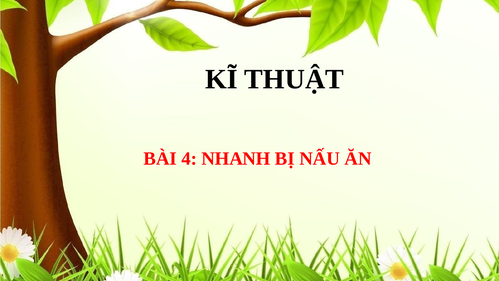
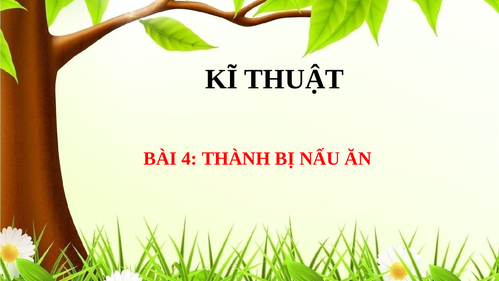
NHANH: NHANH -> THÀNH
